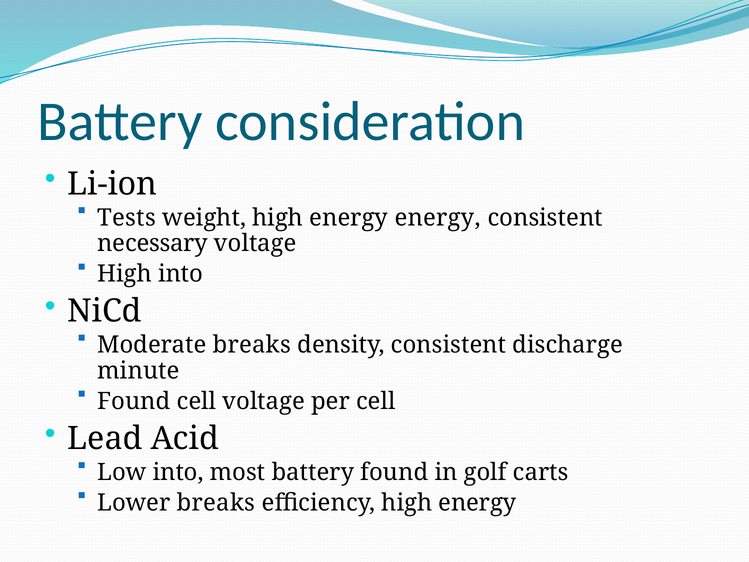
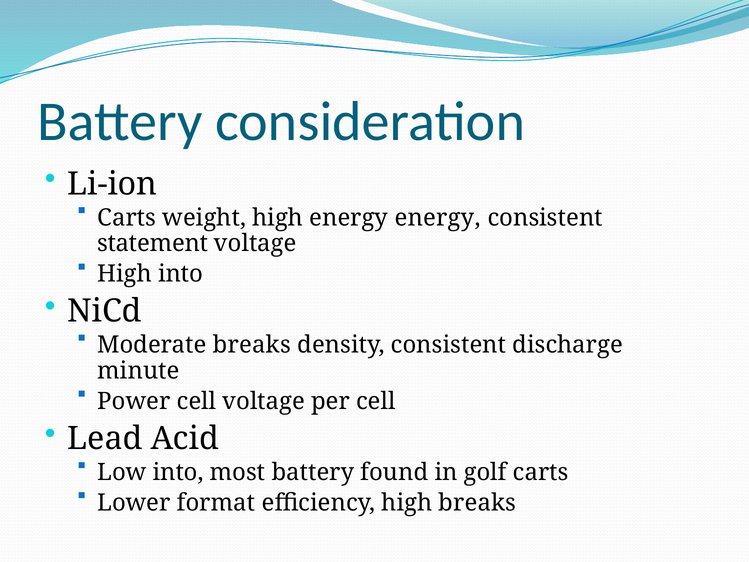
Tests at (127, 218): Tests -> Carts
necessary: necessary -> statement
Found at (134, 401): Found -> Power
Lower breaks: breaks -> format
efficiency high energy: energy -> breaks
